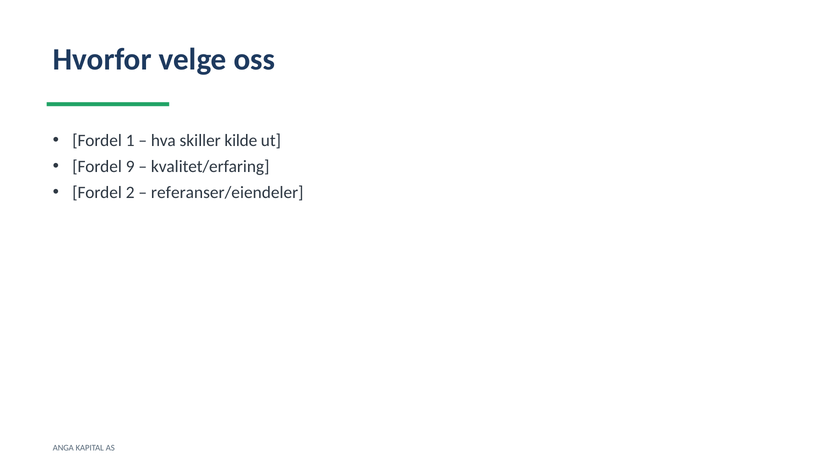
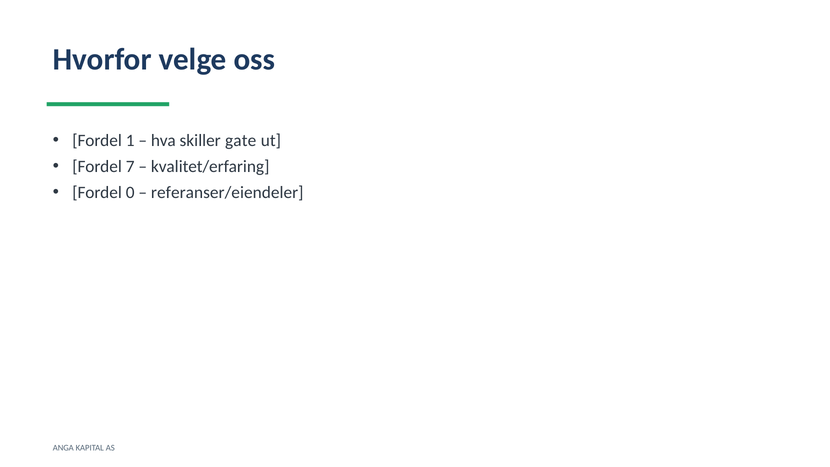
kilde: kilde -> gate
9: 9 -> 7
2: 2 -> 0
